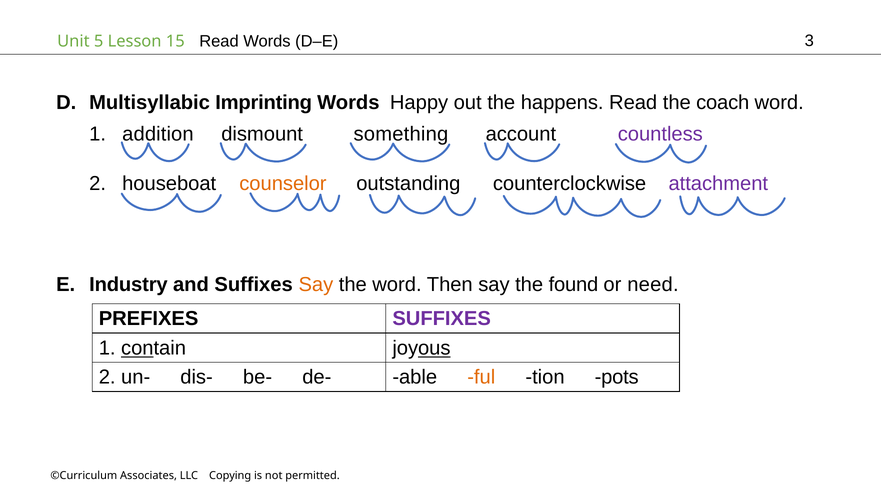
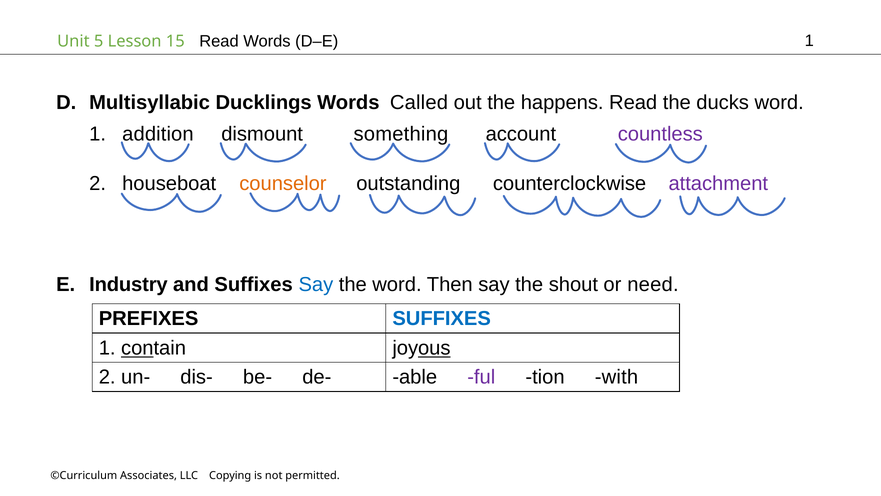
3 at (809, 41): 3 -> 1
Imprinting: Imprinting -> Ducklings
Happy: Happy -> Called
coach: coach -> ducks
Say at (316, 284) colour: orange -> blue
found: found -> shout
SUFFIXES at (442, 318) colour: purple -> blue
ful colour: orange -> purple
pots: pots -> with
